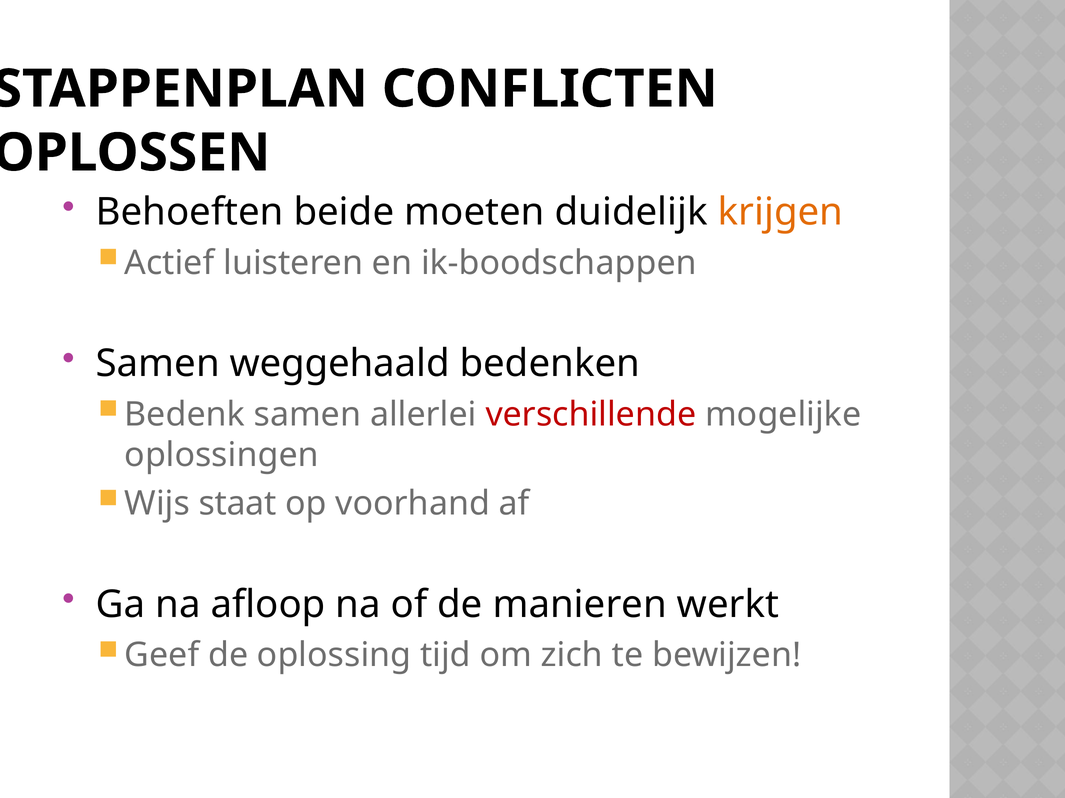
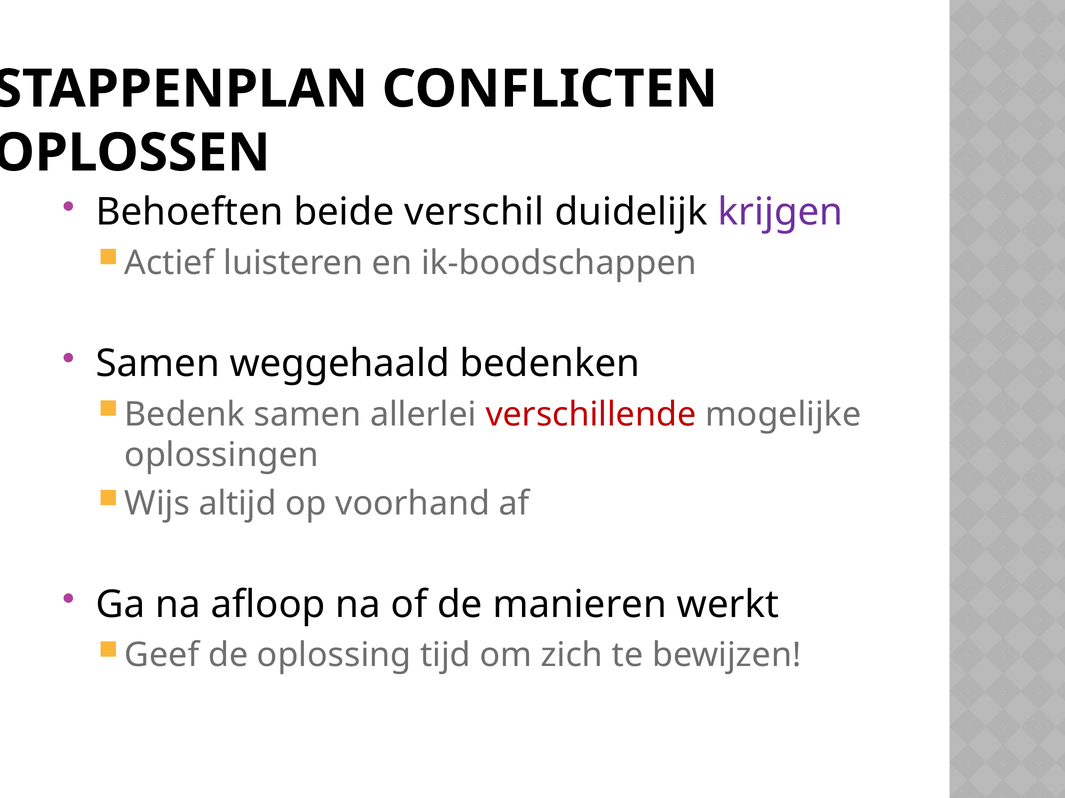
moeten: moeten -> verschil
krijgen colour: orange -> purple
staat: staat -> altijd
